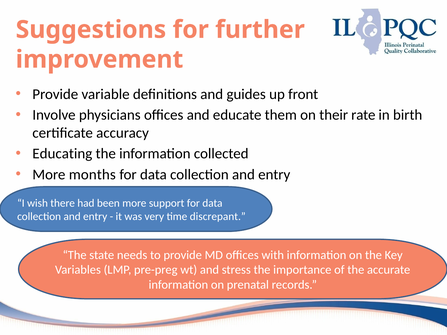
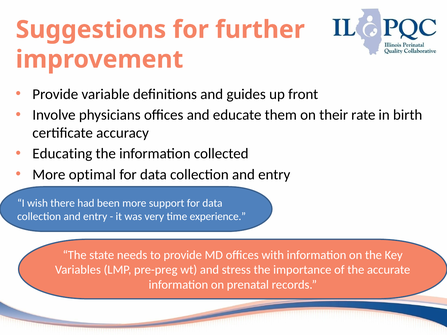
months: months -> optimal
discrepant: discrepant -> experience
